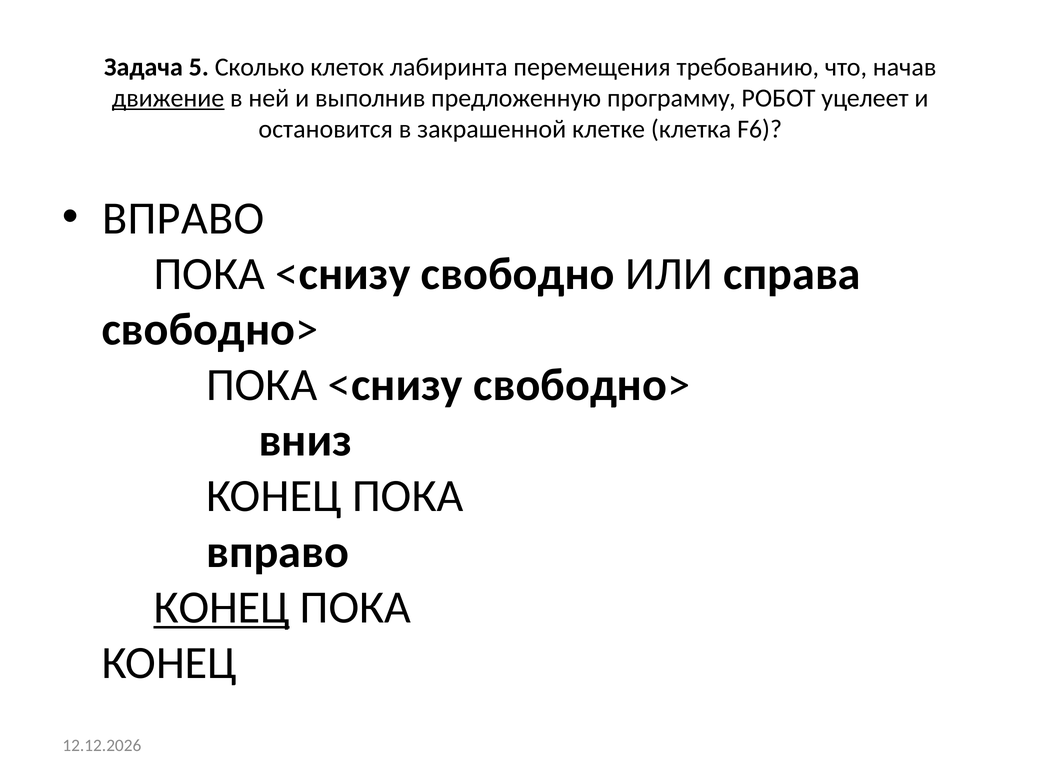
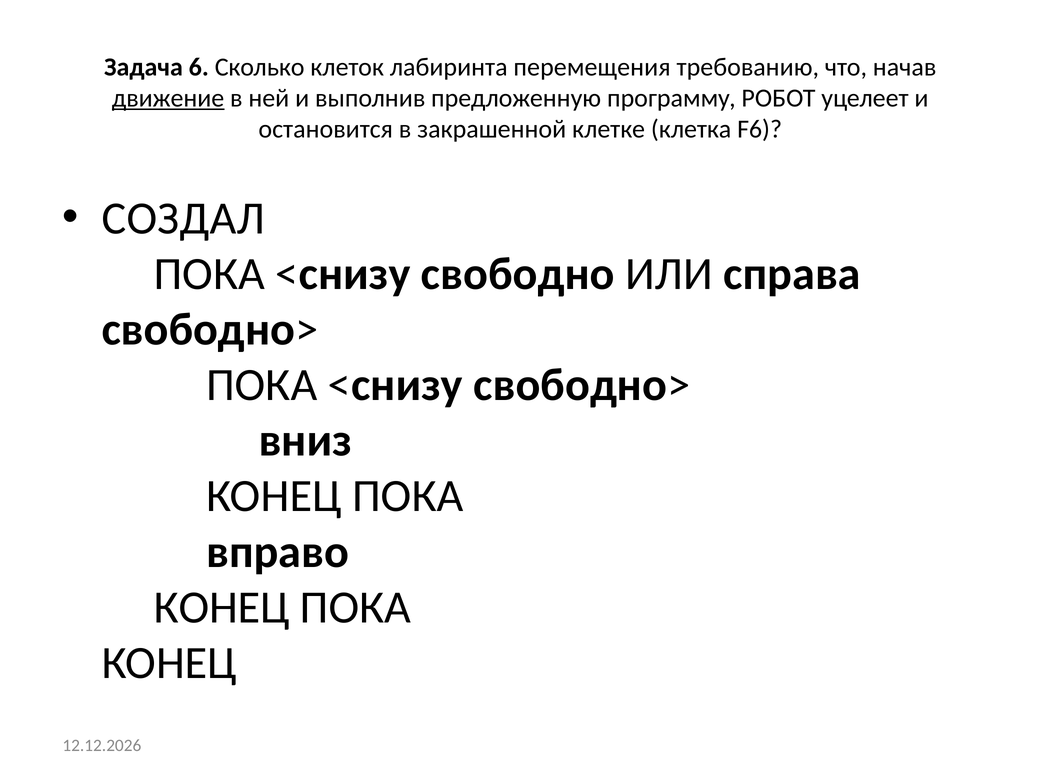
5: 5 -> 6
ВПРАВО at (183, 218): ВПРАВО -> СОЗДАЛ
КОНЕЦ at (222, 607) underline: present -> none
